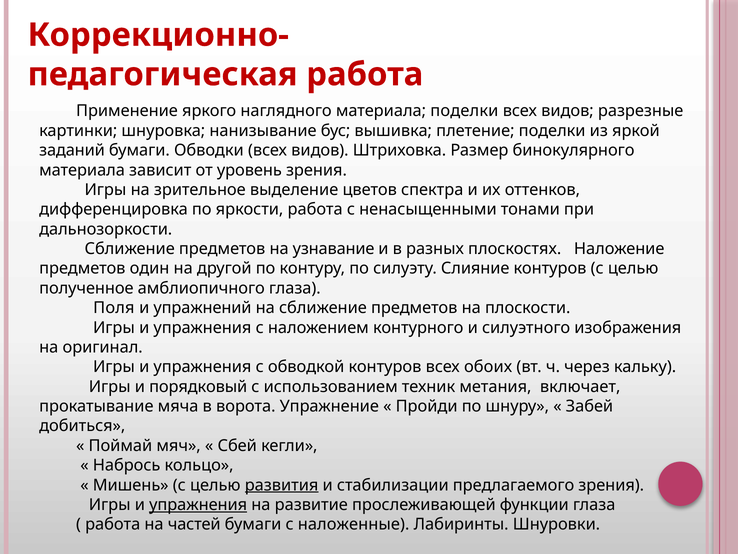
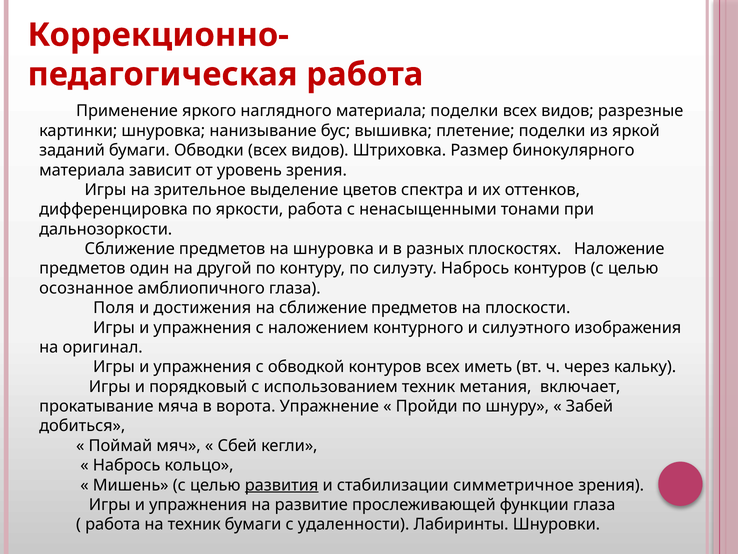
на узнавание: узнавание -> шнуровка
силуэту Слияние: Слияние -> Набрось
полученное: полученное -> осознанное
упражнений: упражнений -> достижения
обоих: обоих -> иметь
предлагаемого: предлагаемого -> симметричное
упражнения at (198, 504) underline: present -> none
на частей: частей -> техник
наложенные: наложенные -> удаленности
